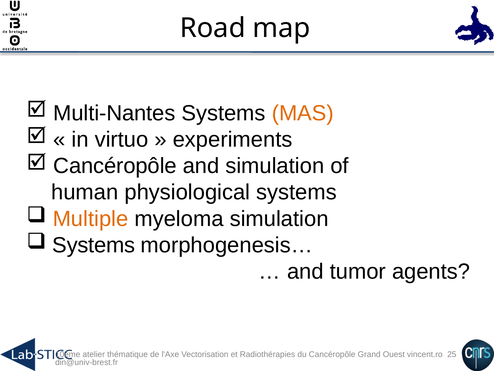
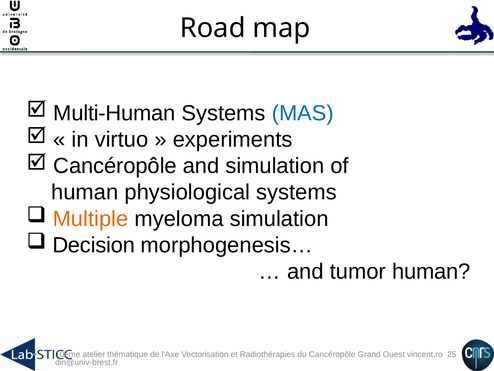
Multi-Nantes: Multi-Nantes -> Multi-Human
MAS colour: orange -> blue
Systems at (94, 245): Systems -> Decision
tumor agents: agents -> human
